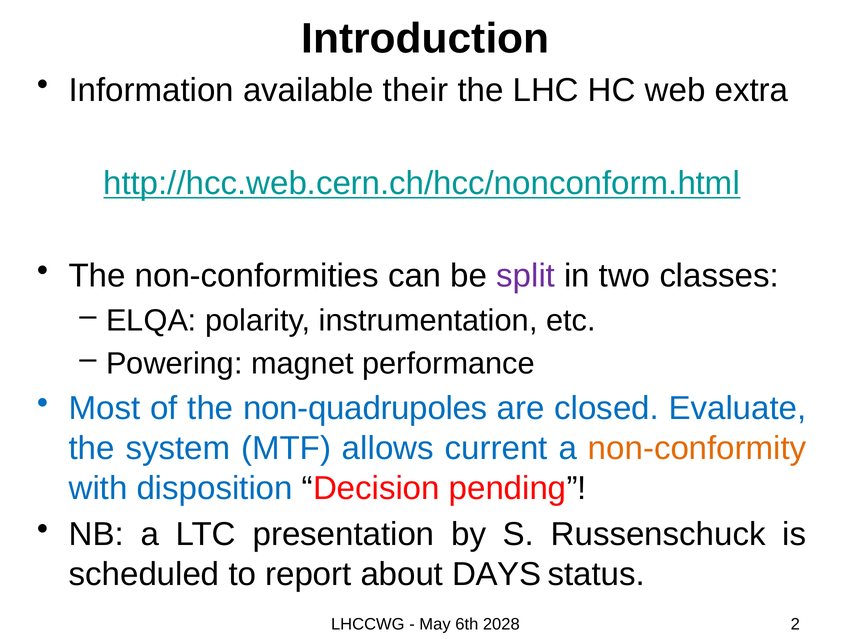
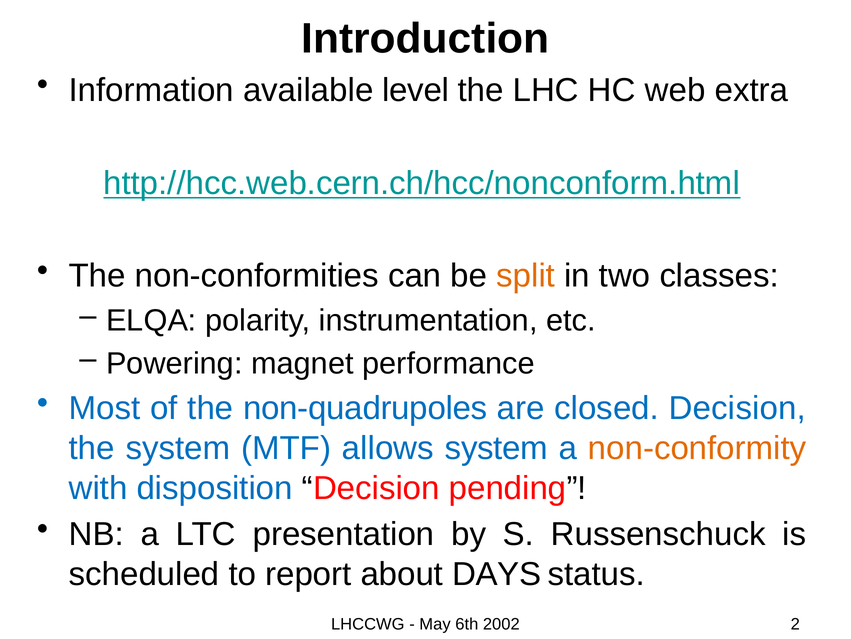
their: their -> level
split colour: purple -> orange
closed Evaluate: Evaluate -> Decision
allows current: current -> system
2028: 2028 -> 2002
